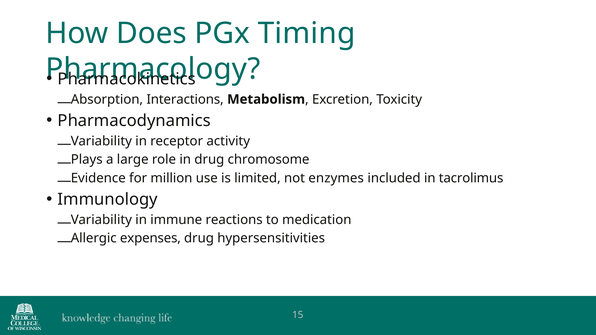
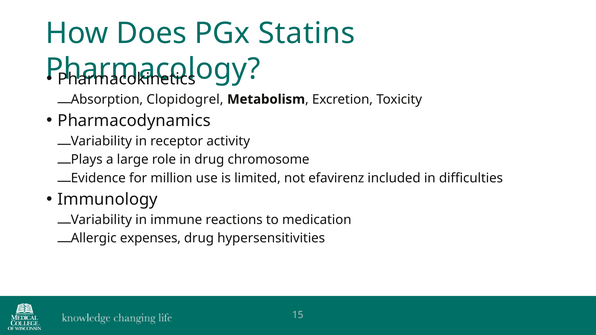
Timing: Timing -> Statins
Interactions: Interactions -> Clopidogrel
enzymes: enzymes -> efavirenz
tacrolimus: tacrolimus -> difficulties
